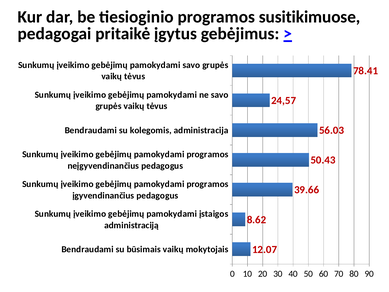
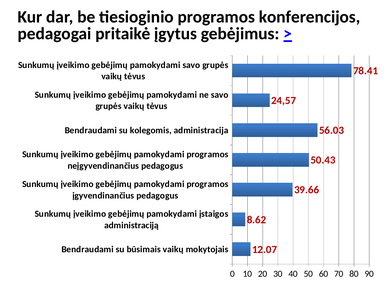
susitikimuose: susitikimuose -> konferencijos
